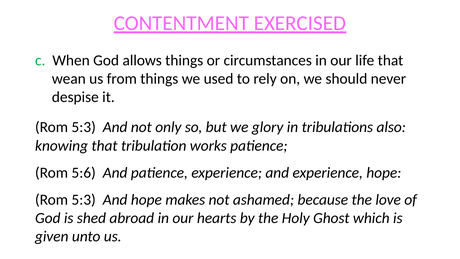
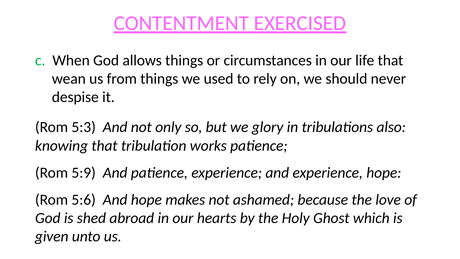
5:6: 5:6 -> 5:9
5:3 at (84, 200): 5:3 -> 5:6
